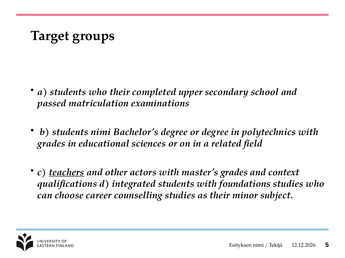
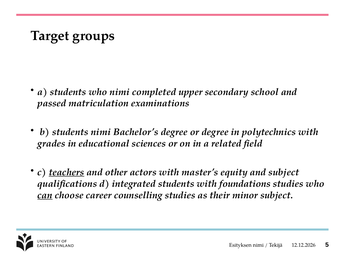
who their: their -> nimi
master’s grades: grades -> equity
and context: context -> subject
can underline: none -> present
